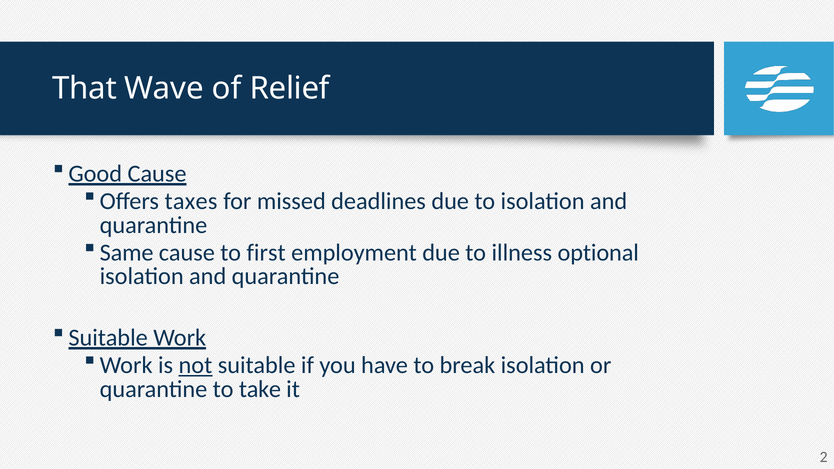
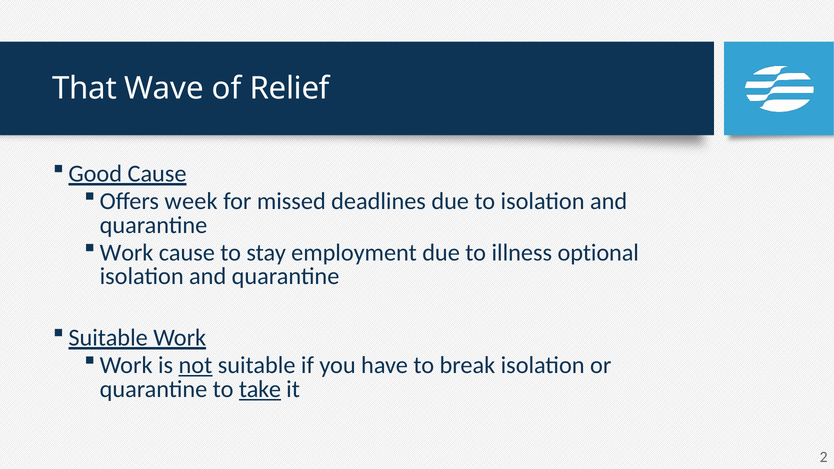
taxes: taxes -> week
Same at (127, 253): Same -> Work
first: first -> stay
take underline: none -> present
